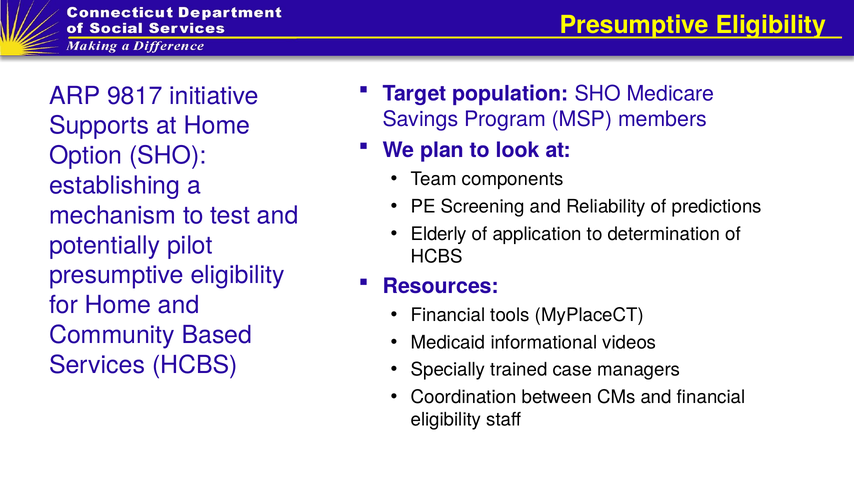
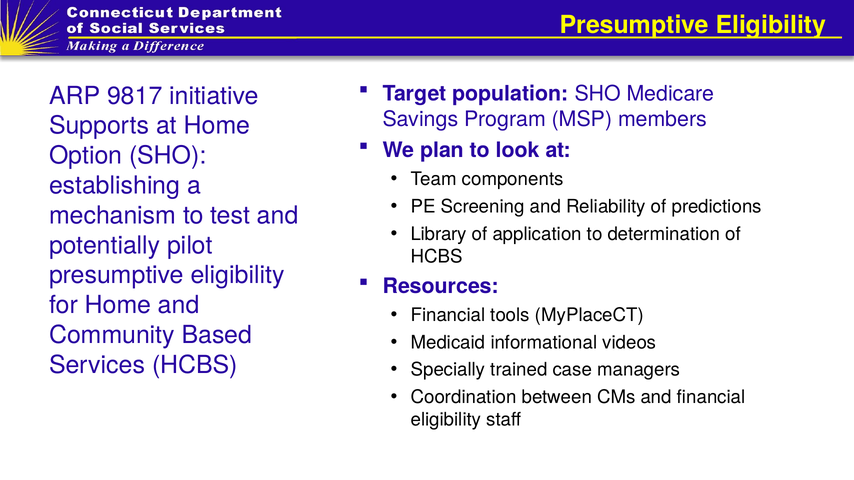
Elderly: Elderly -> Library
